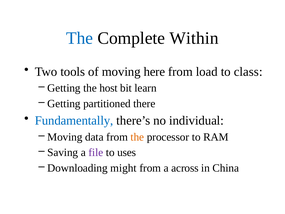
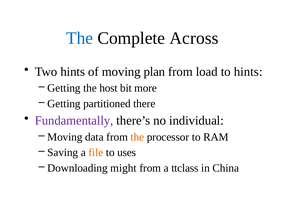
Within: Within -> Across
Two tools: tools -> hints
here: here -> plan
to class: class -> hints
learn: learn -> more
Fundamentally colour: blue -> purple
file colour: purple -> orange
across: across -> ttclass
